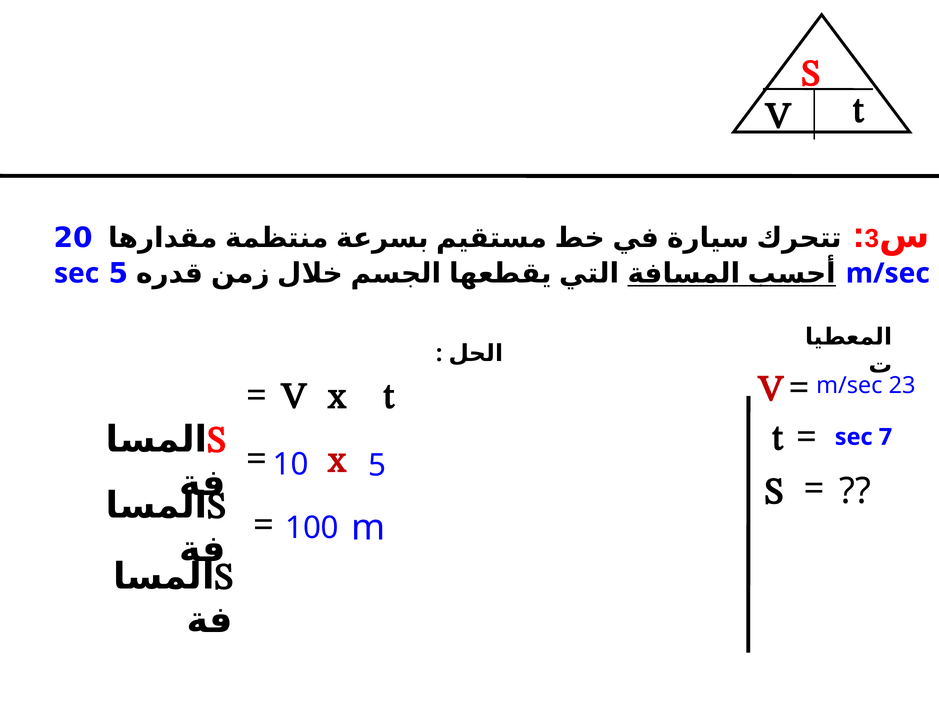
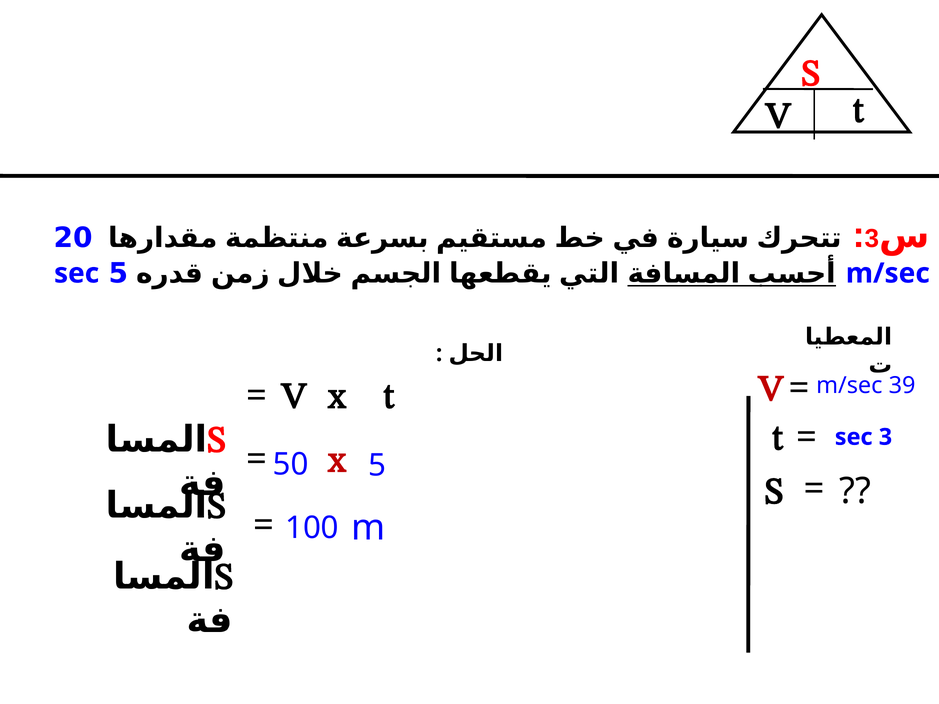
23: 23 -> 39
7 at (885, 437): 7 -> 3
10: 10 -> 50
